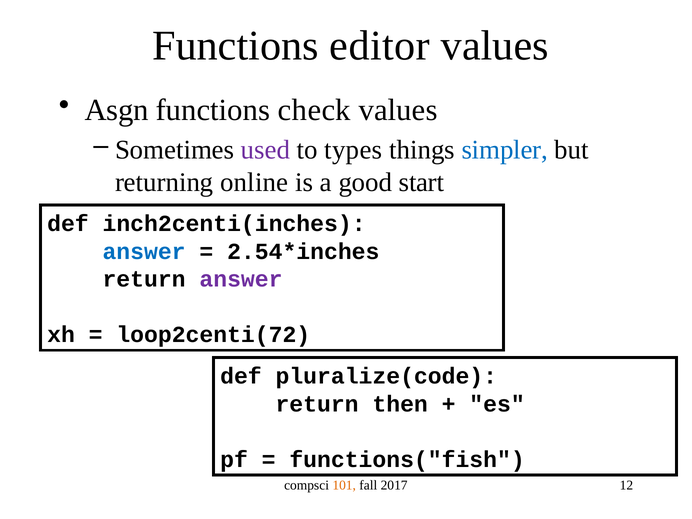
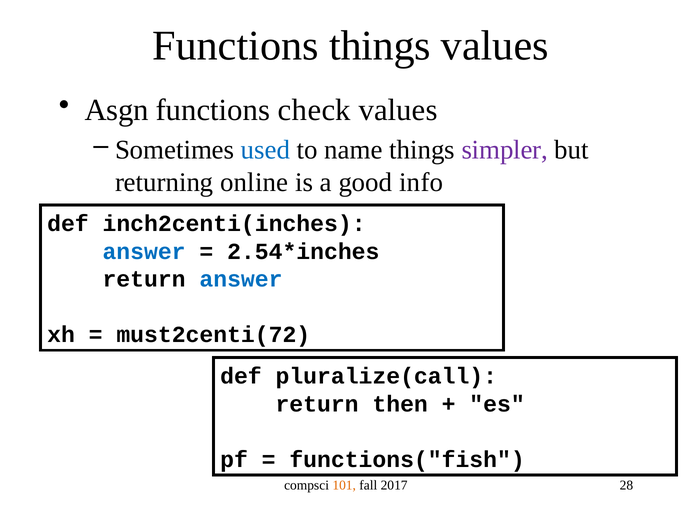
Functions editor: editor -> things
used colour: purple -> blue
types: types -> name
simpler colour: blue -> purple
start: start -> info
answer at (241, 279) colour: purple -> blue
loop2centi(72: loop2centi(72 -> must2centi(72
pluralize(code: pluralize(code -> pluralize(call
12: 12 -> 28
